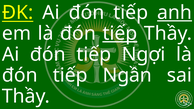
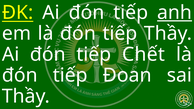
tiếp at (120, 33) underline: present -> none
Ngợi: Ngợi -> Chết
Ngần: Ngần -> Đoan
